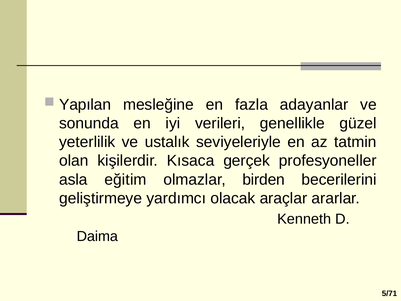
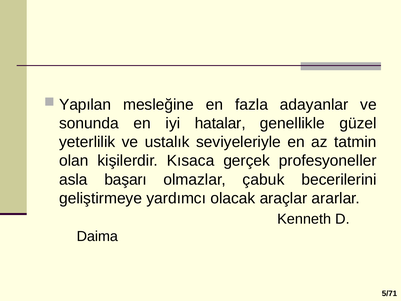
verileri: verileri -> hatalar
eğitim: eğitim -> başarı
birden: birden -> çabuk
